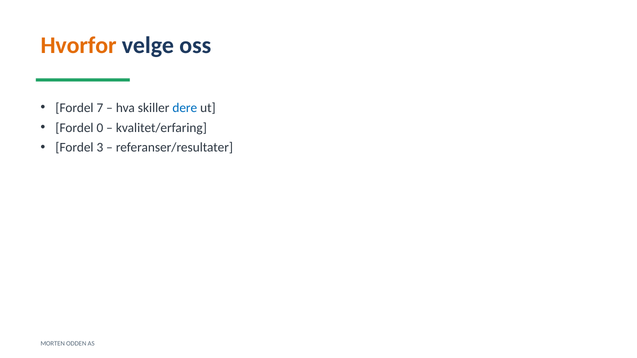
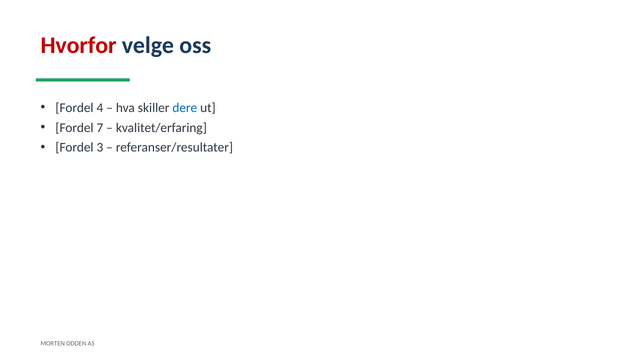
Hvorfor colour: orange -> red
7: 7 -> 4
0: 0 -> 7
